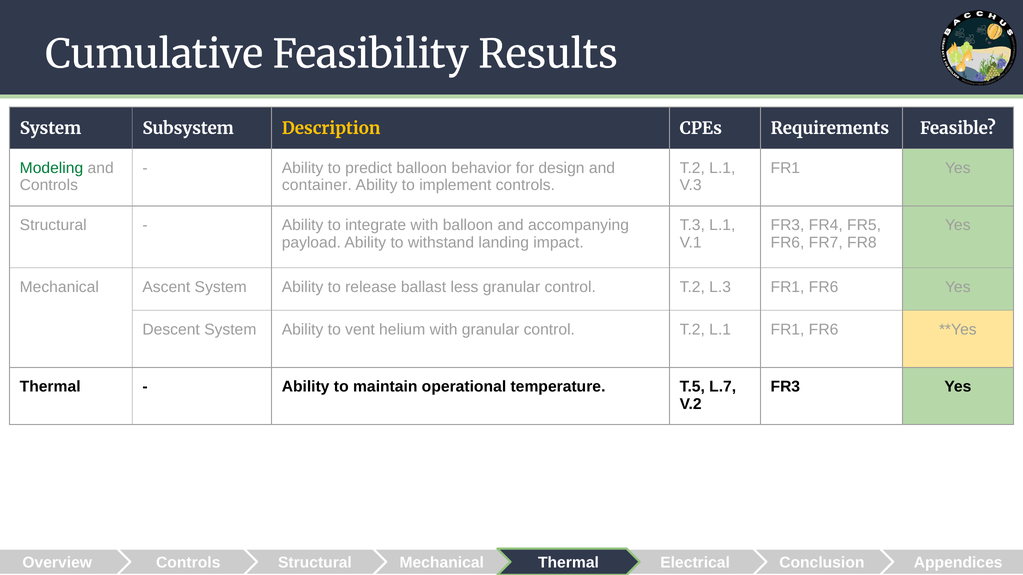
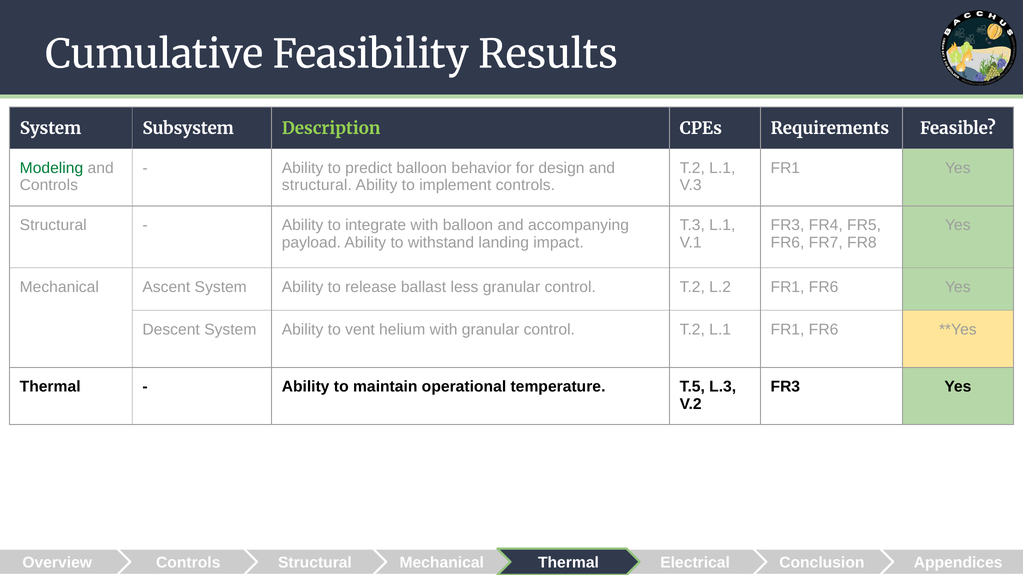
Description colour: yellow -> light green
container at (317, 185): container -> structural
L.3: L.3 -> L.2
L.7: L.7 -> L.3
